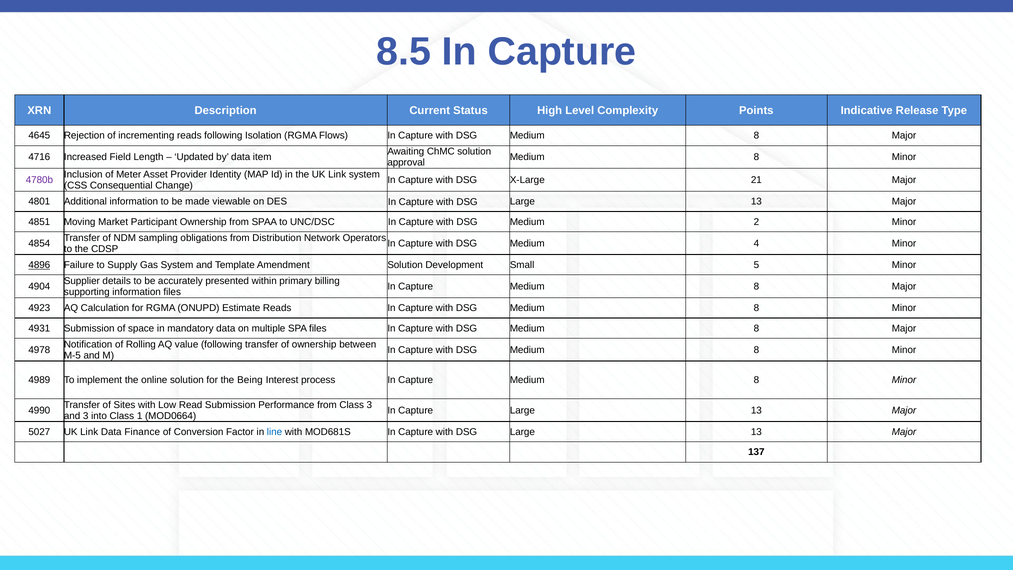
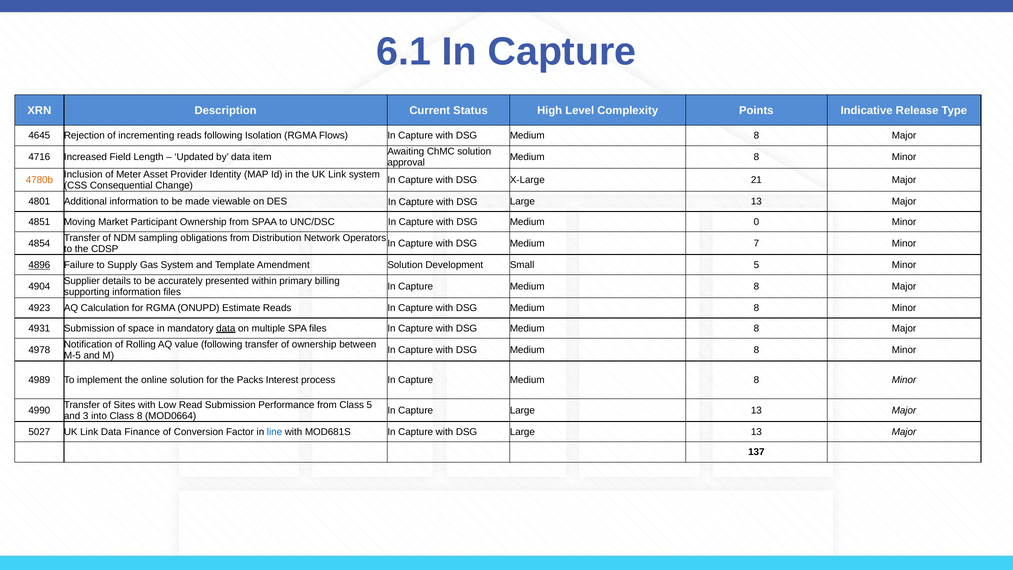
8.5: 8.5 -> 6.1
4780b colour: purple -> orange
2: 2 -> 0
4: 4 -> 7
data at (226, 328) underline: none -> present
Being: Being -> Packs
Class 3: 3 -> 5
Class 1: 1 -> 8
